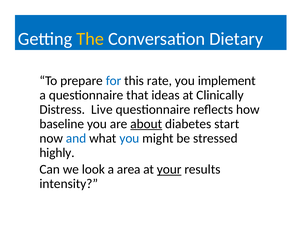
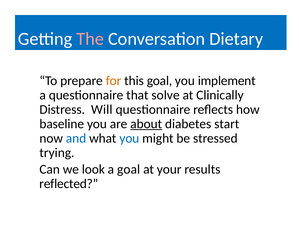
The colour: yellow -> pink
for colour: blue -> orange
this rate: rate -> goal
ideas: ideas -> solve
Live: Live -> Will
highly: highly -> trying
a area: area -> goal
your underline: present -> none
intensity: intensity -> reflected
